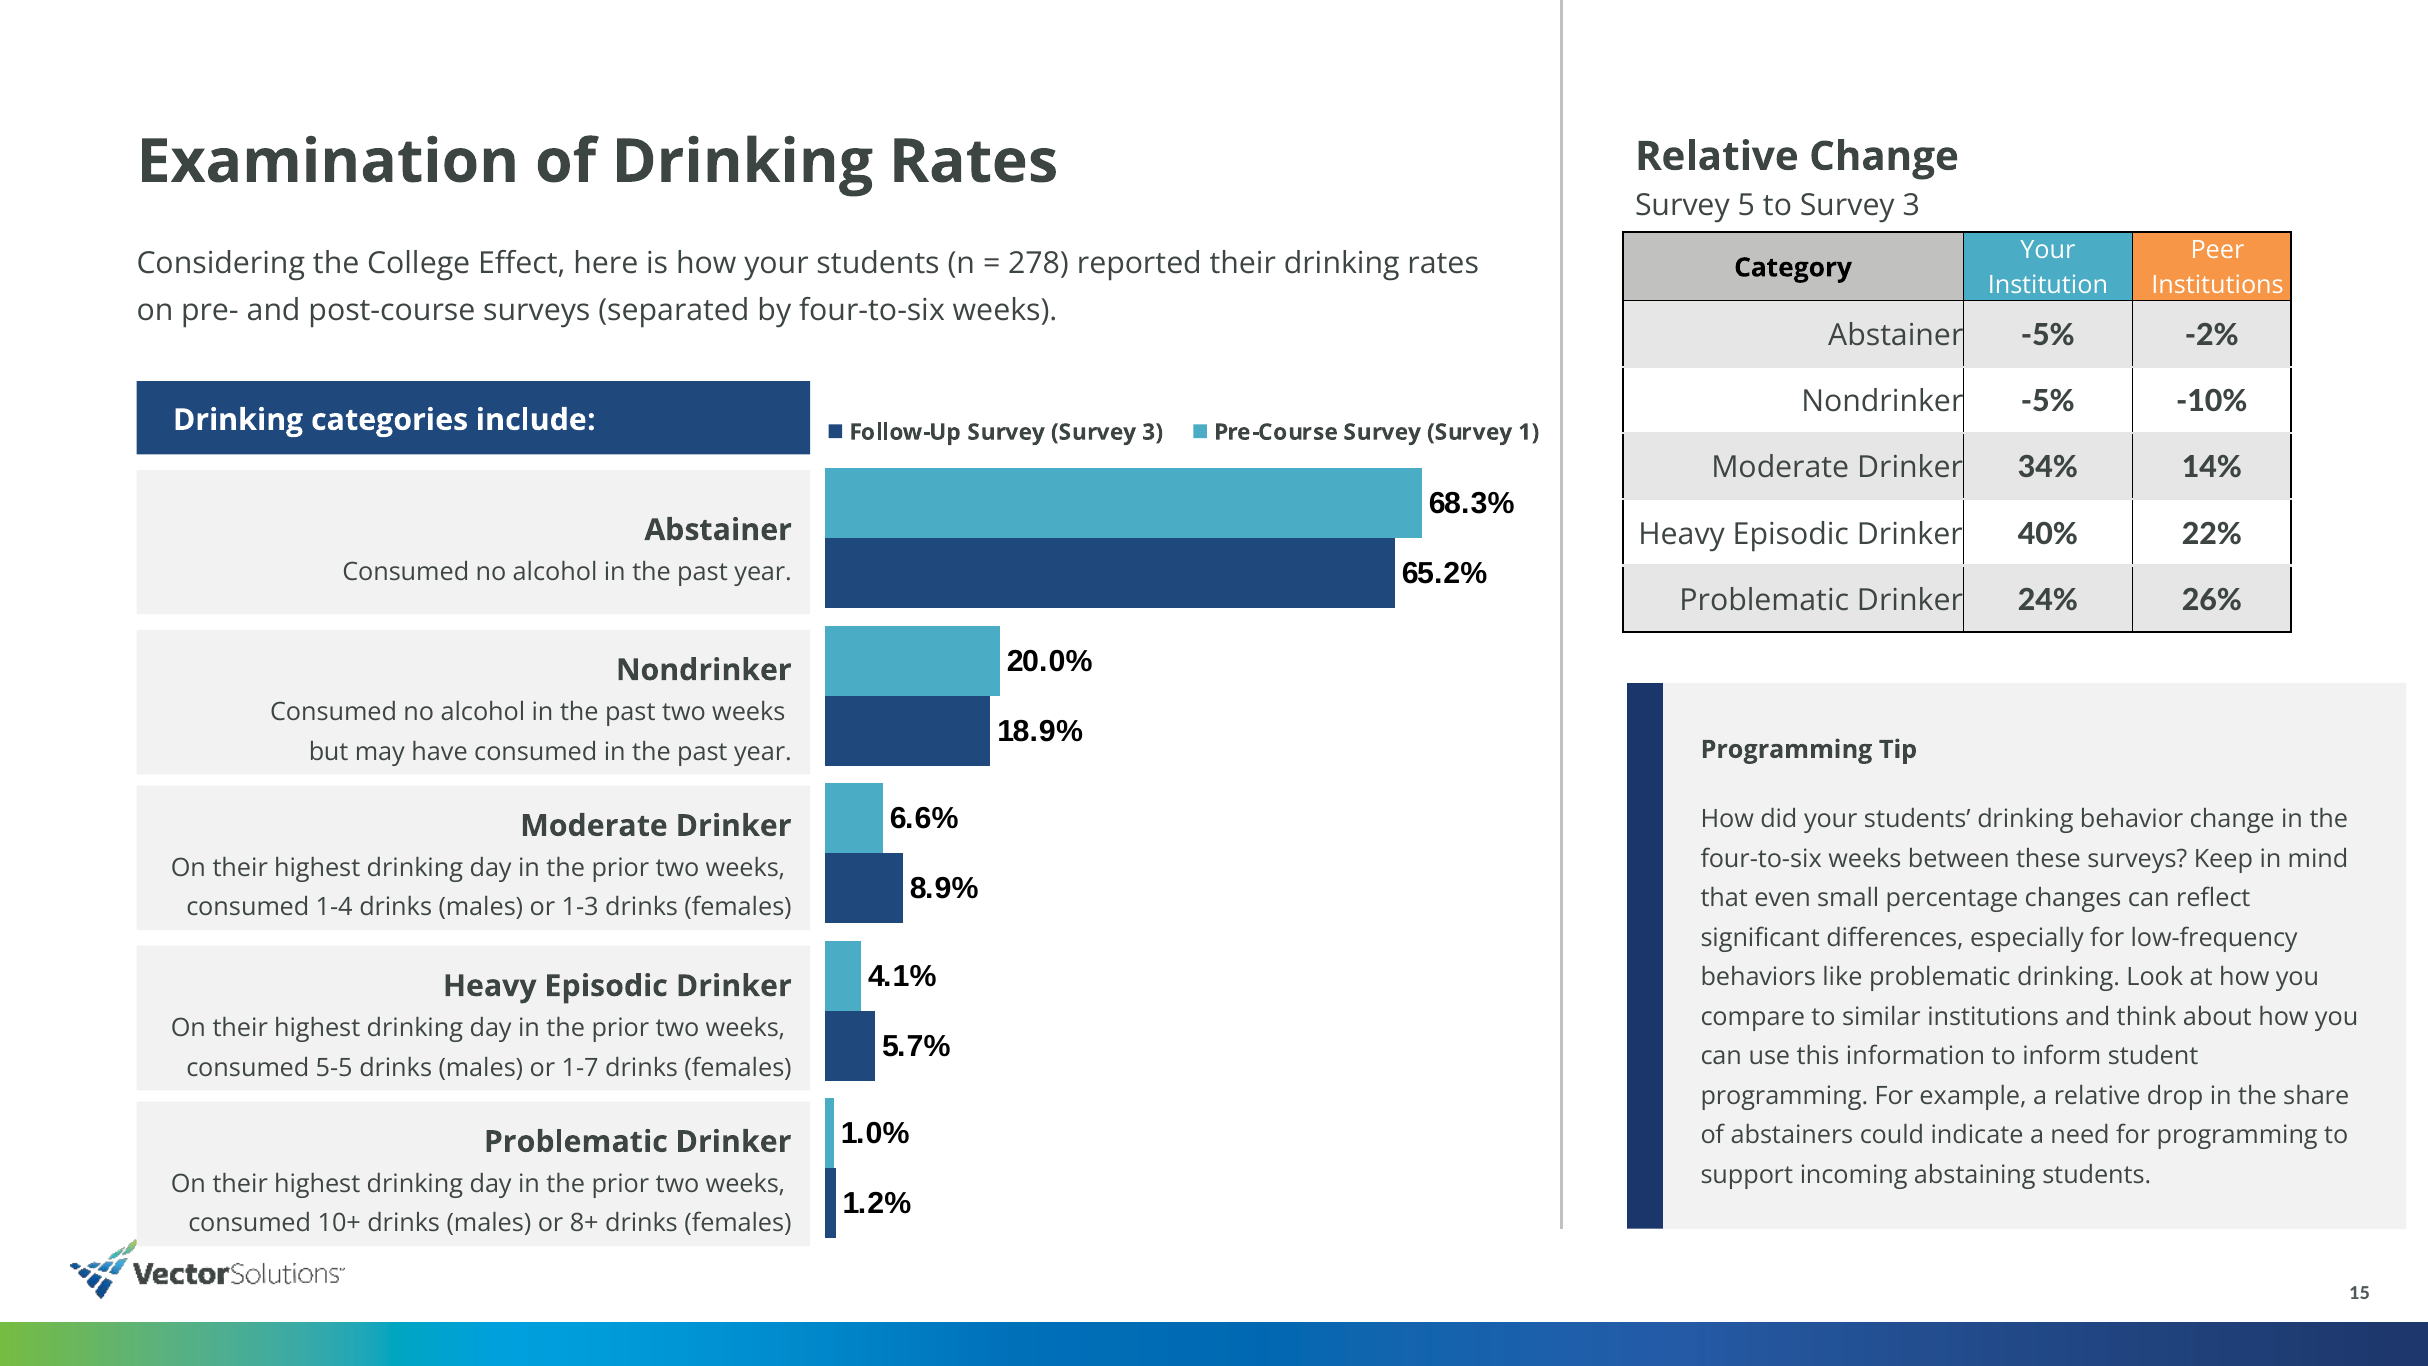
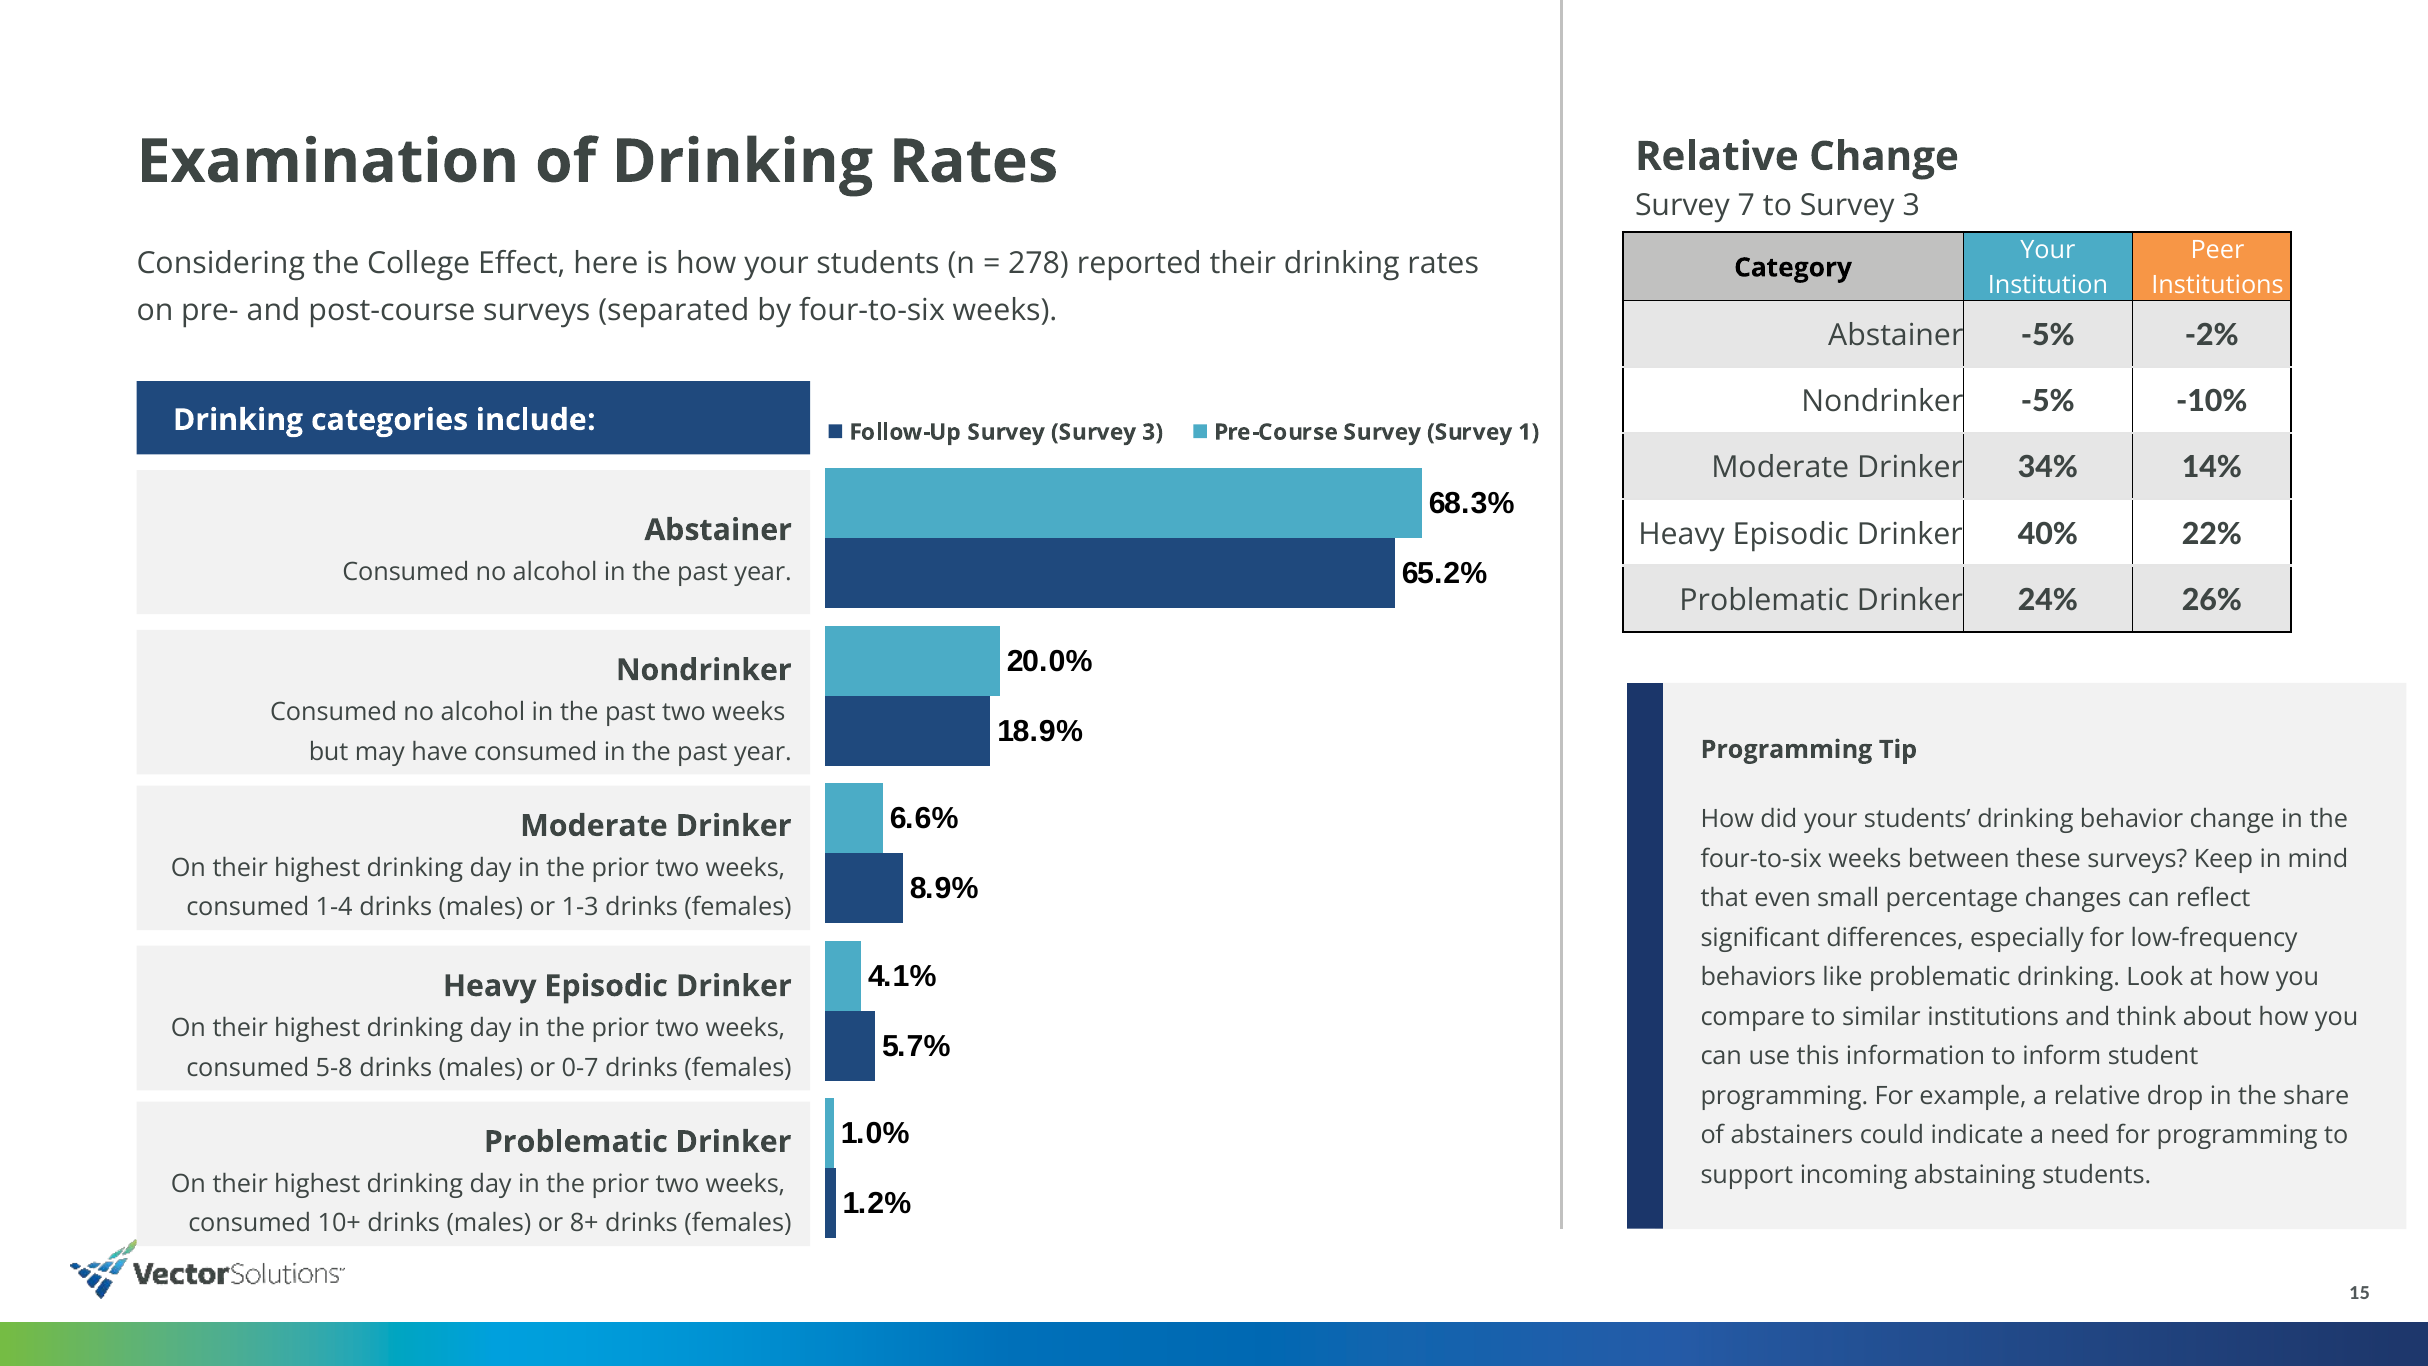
5: 5 -> 7
5-5: 5-5 -> 5-8
1-7: 1-7 -> 0-7
